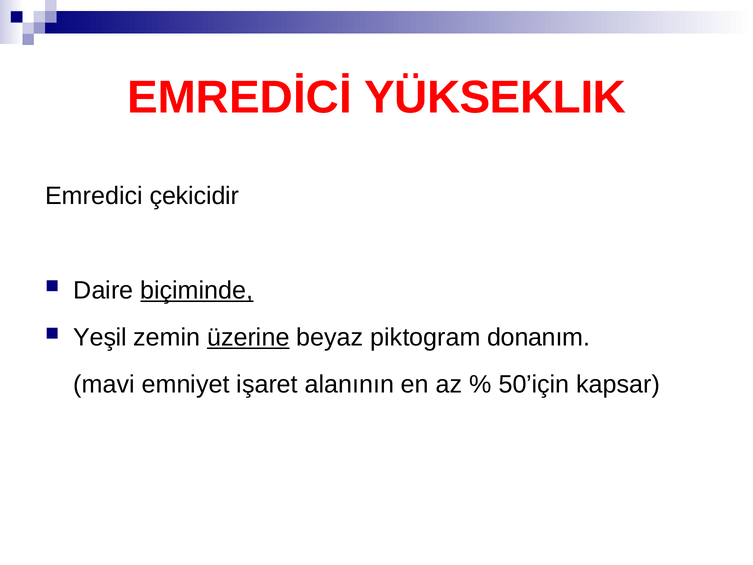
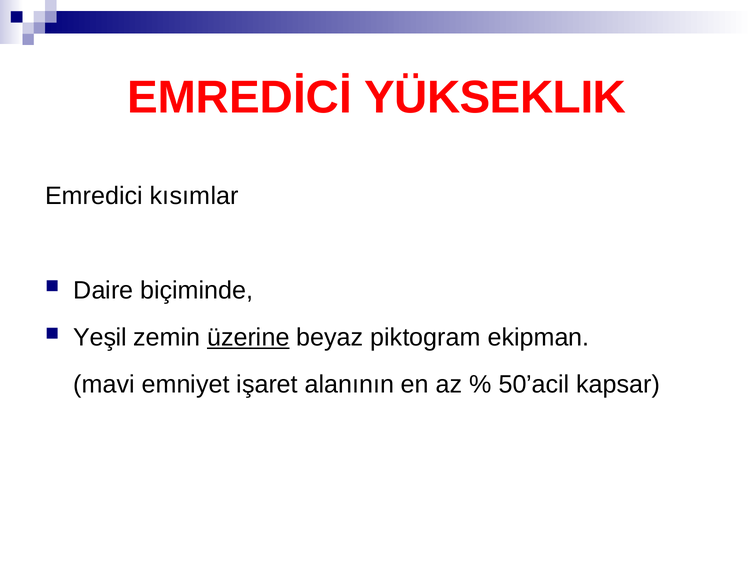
çekicidir: çekicidir -> kısımlar
biçiminde underline: present -> none
donanım: donanım -> ekipman
50’için: 50’için -> 50’acil
